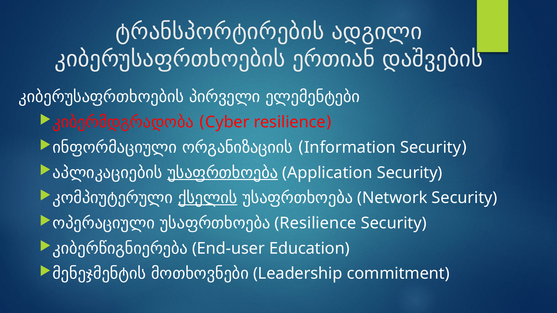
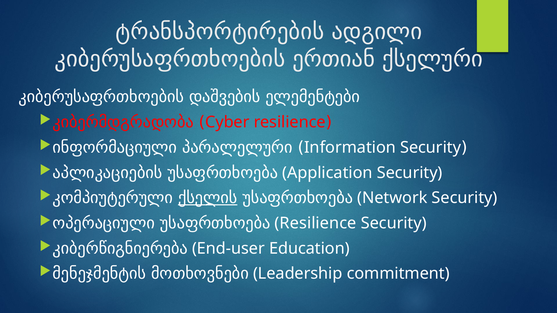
დაშვების: დაშვების -> ქსელური
პირველი: პირველი -> დაშვების
ორგანიზაციის: ორგანიზაციის -> პარალელური
უსაფრთხოება at (223, 173) underline: present -> none
